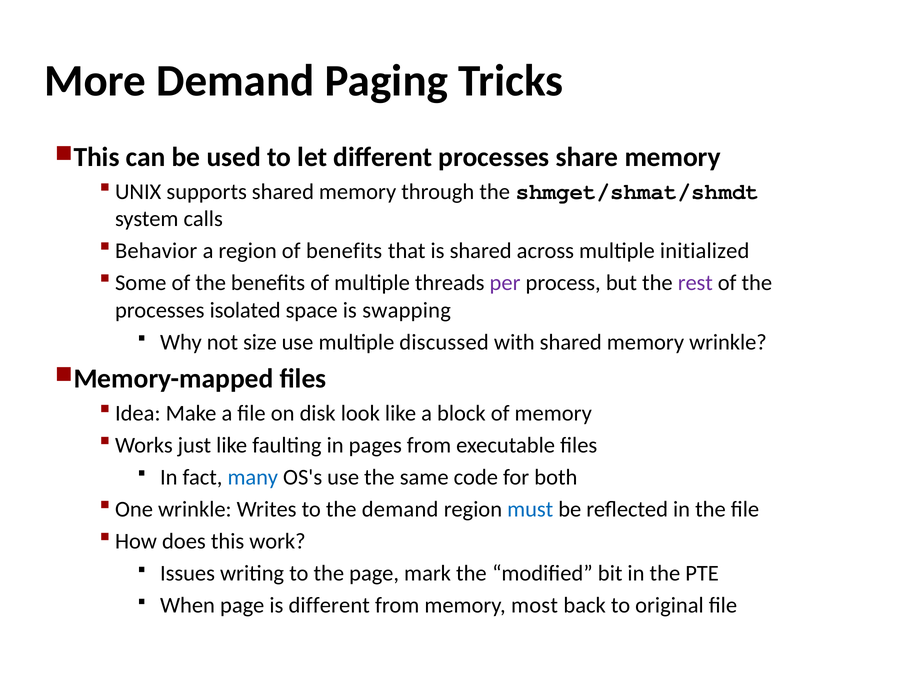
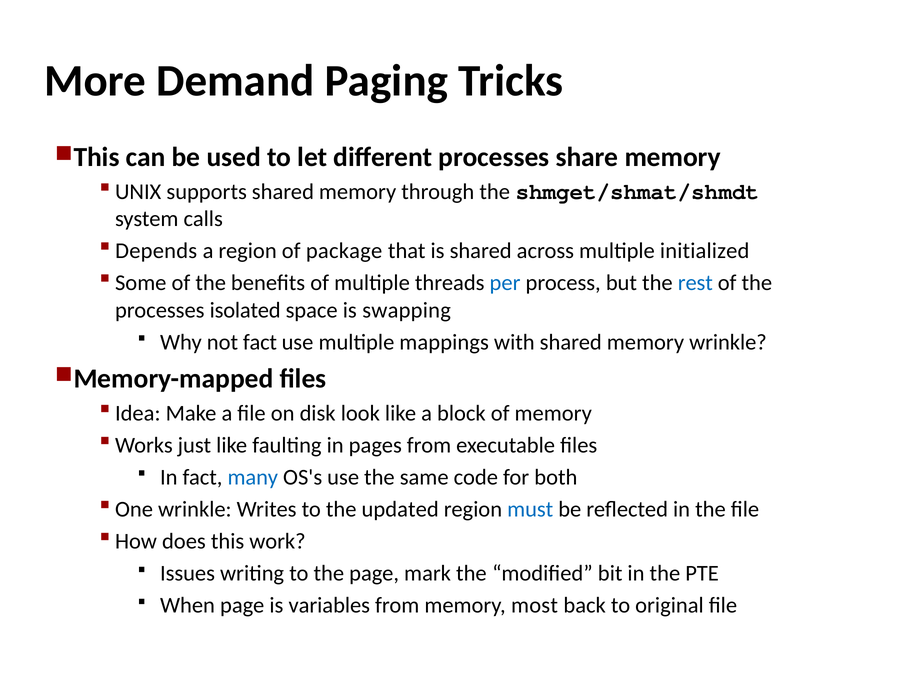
Behavior: Behavior -> Depends
of benefits: benefits -> package
per colour: purple -> blue
rest colour: purple -> blue
not size: size -> fact
discussed: discussed -> mappings
the demand: demand -> updated
is different: different -> variables
